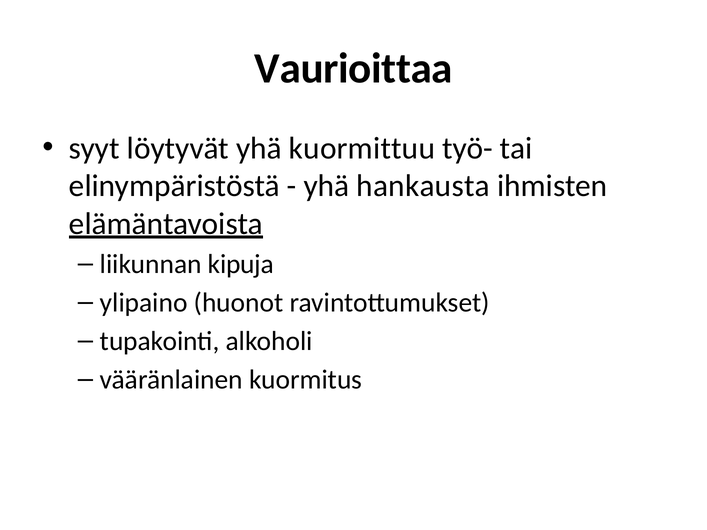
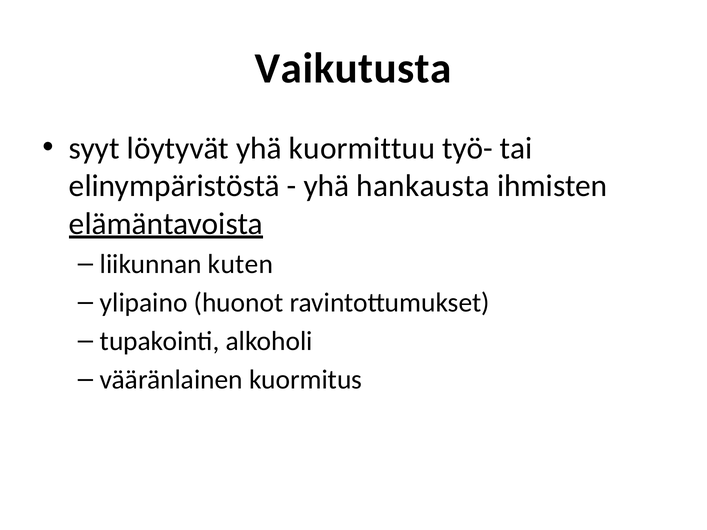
Vaurioittaa: Vaurioittaa -> Vaikutusta
kipuja: kipuja -> kuten
